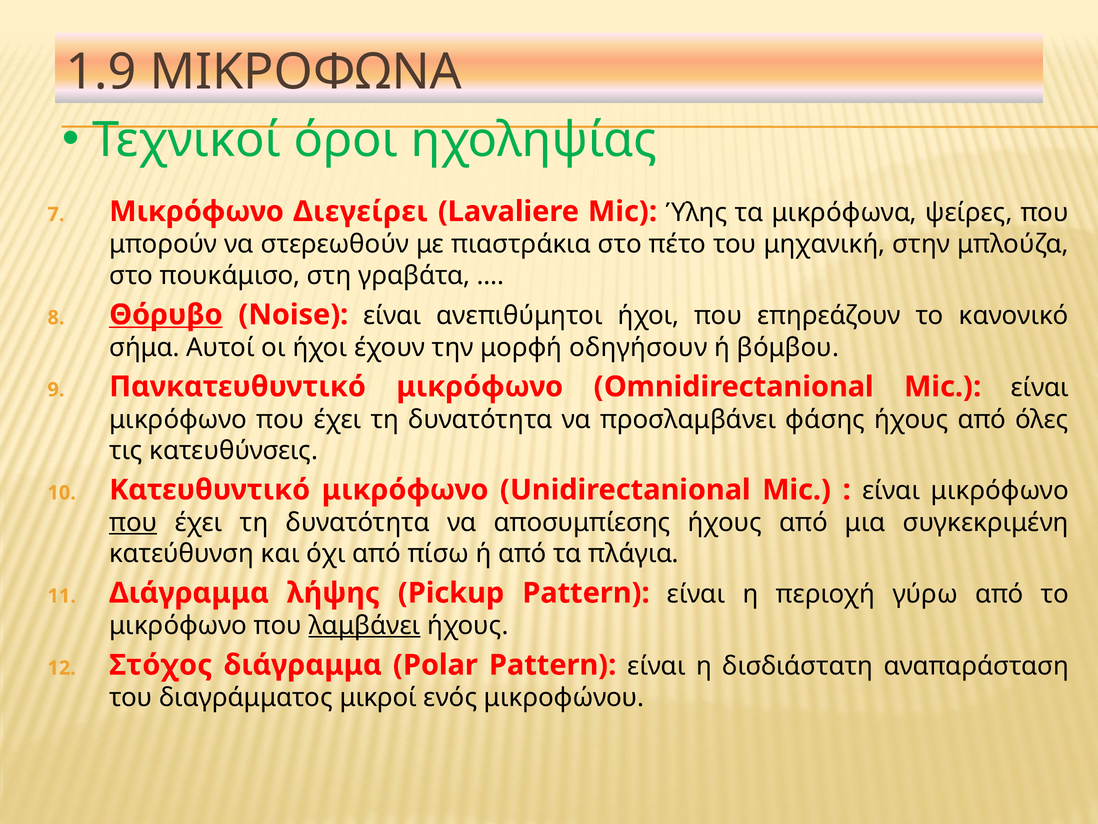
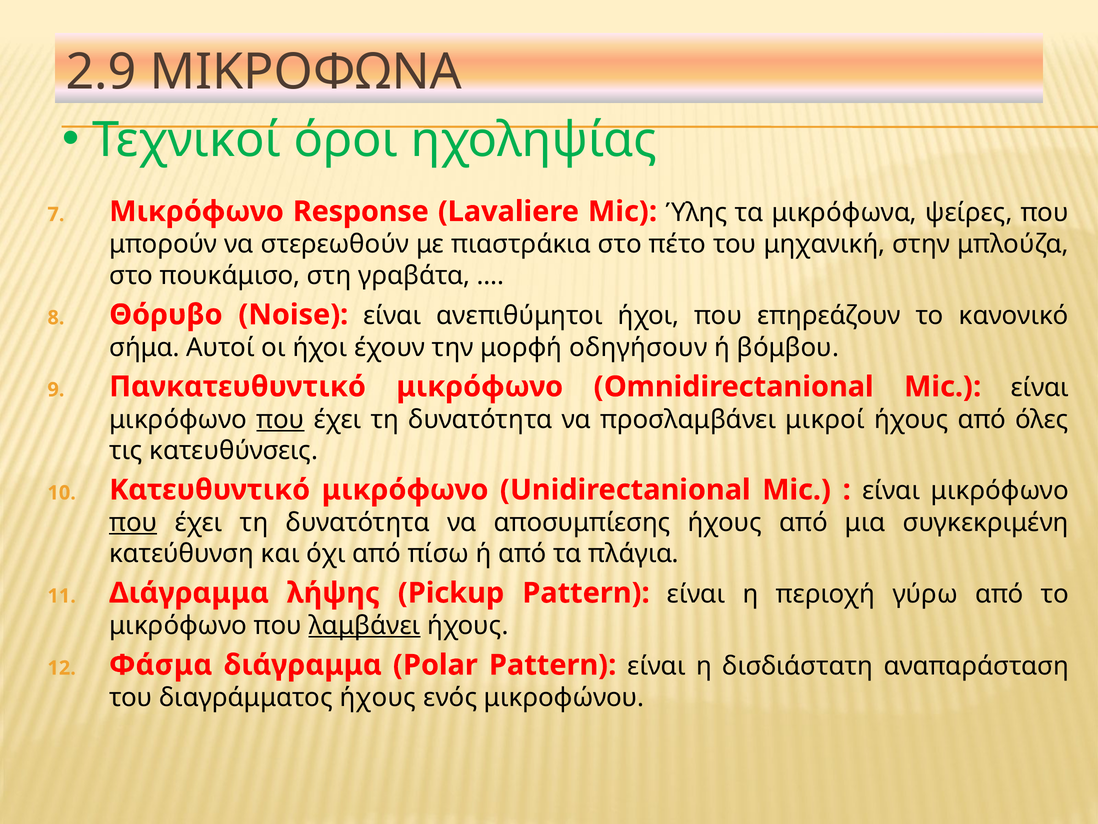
1.9: 1.9 -> 2.9
Διεγείρει: Διεγείρει -> Response
Θόρυβο underline: present -> none
που at (280, 419) underline: none -> present
φάσης: φάσης -> μικροί
Στόχος: Στόχος -> Φάσμα
διαγράμματος μικροί: μικροί -> ήχους
